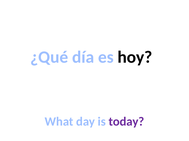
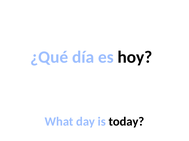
today colour: purple -> black
